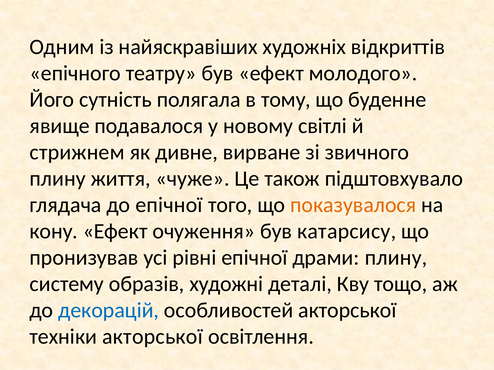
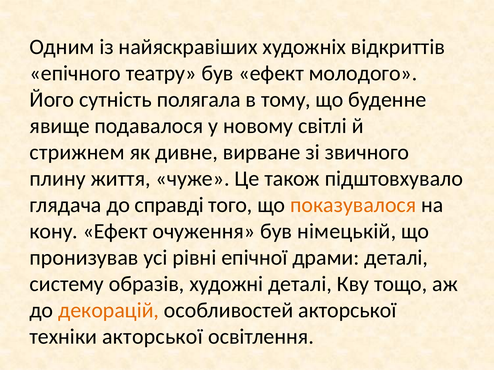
до епічної: епічної -> справді
катарсису: катарсису -> німецькій
драми плину: плину -> деталі
декорацій colour: blue -> orange
